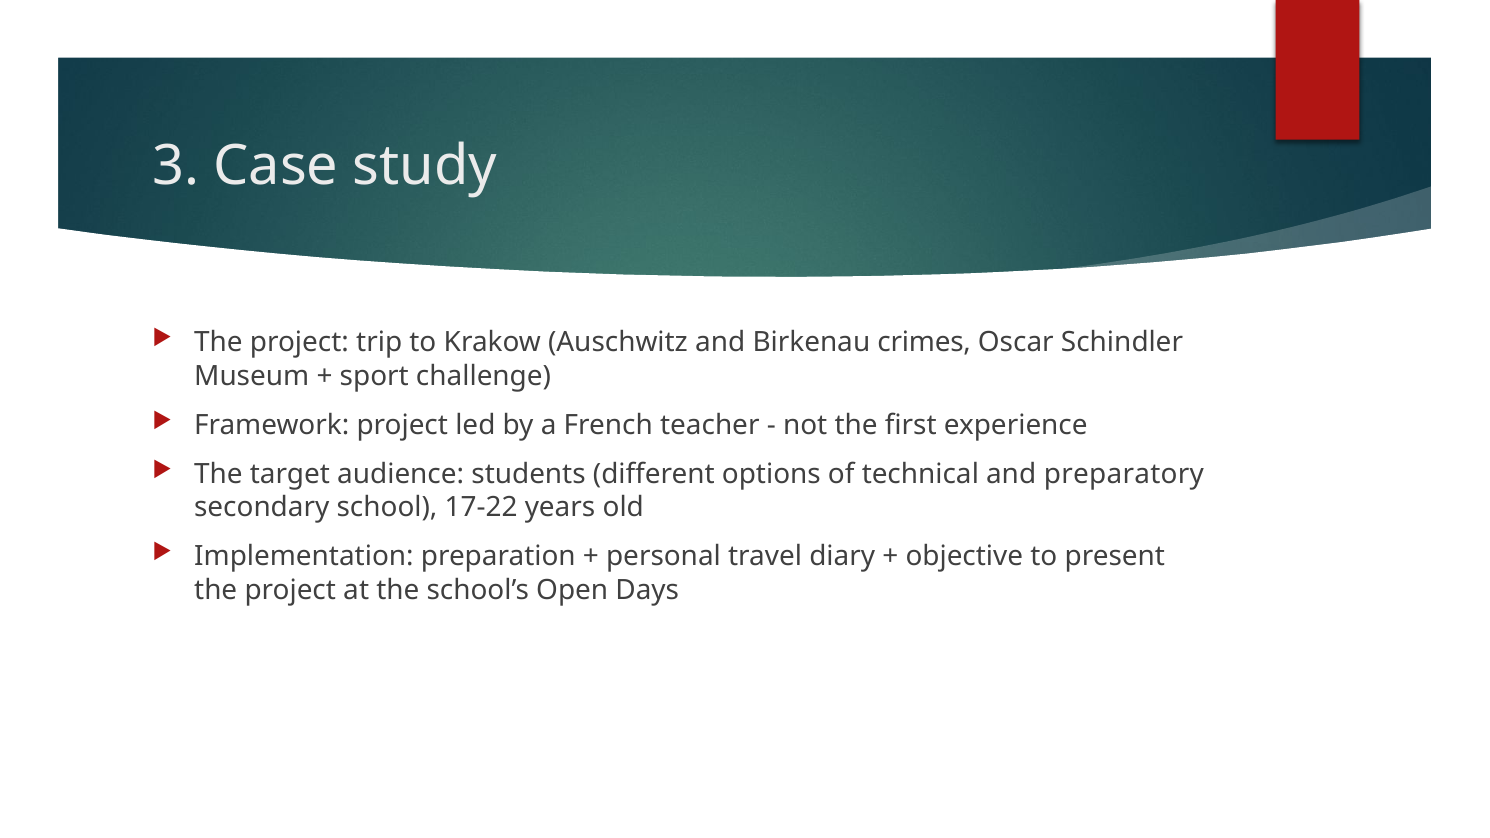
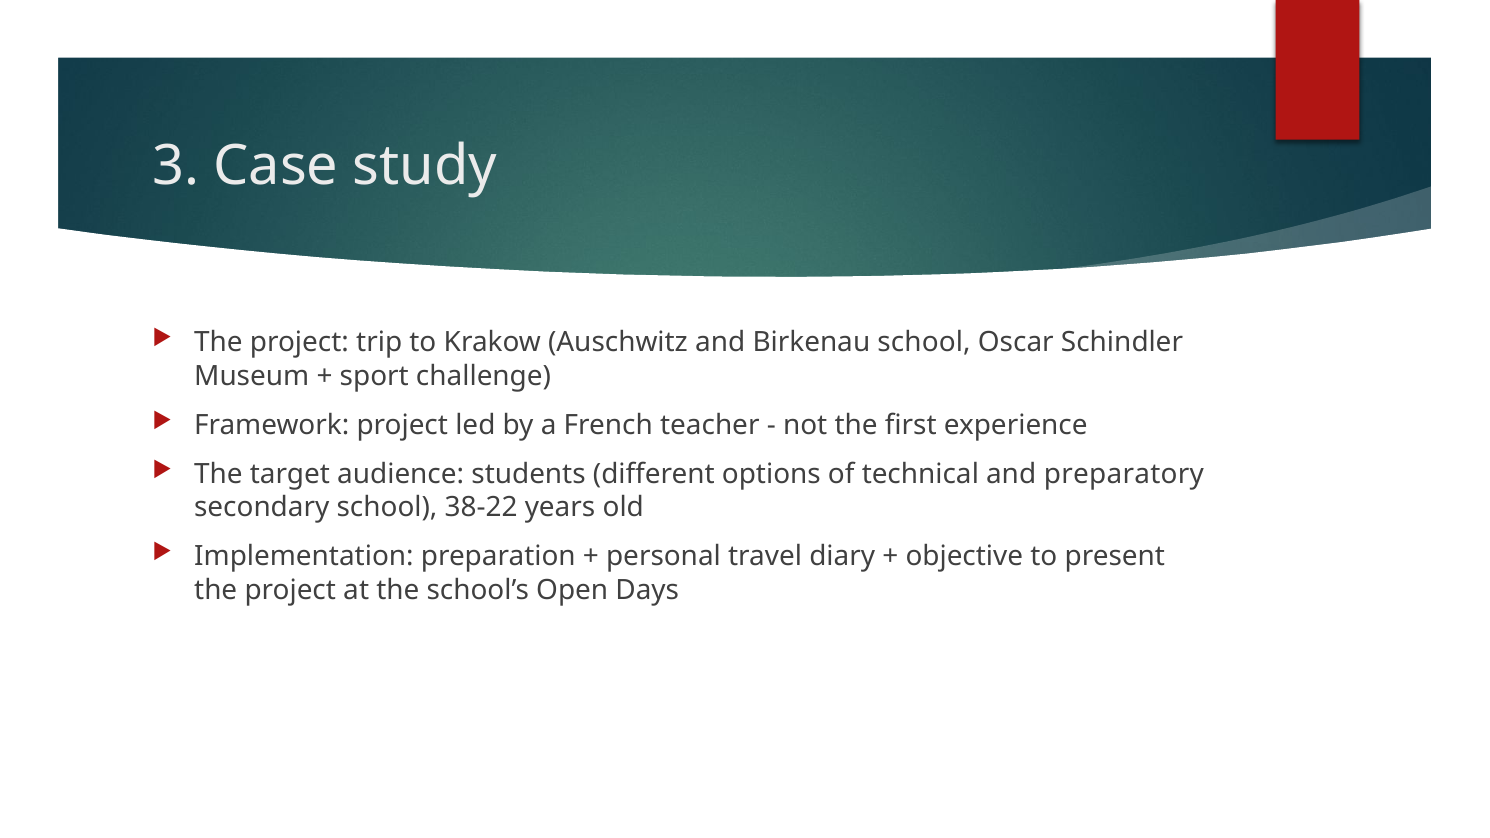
Birkenau crimes: crimes -> school
17-22: 17-22 -> 38-22
